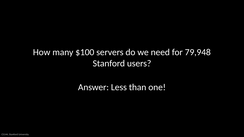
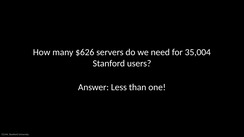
$100: $100 -> $626
79,948: 79,948 -> 35,004
